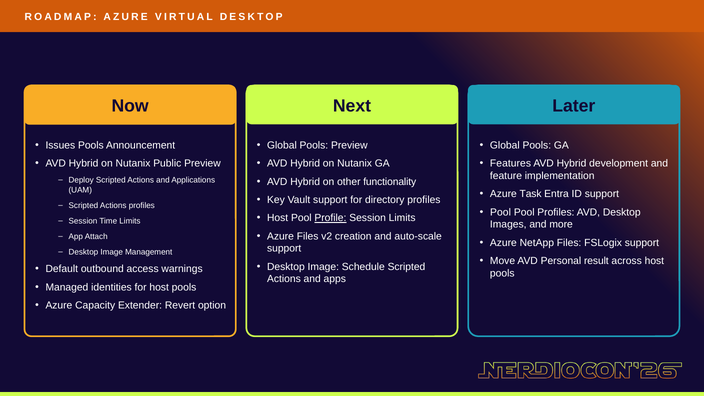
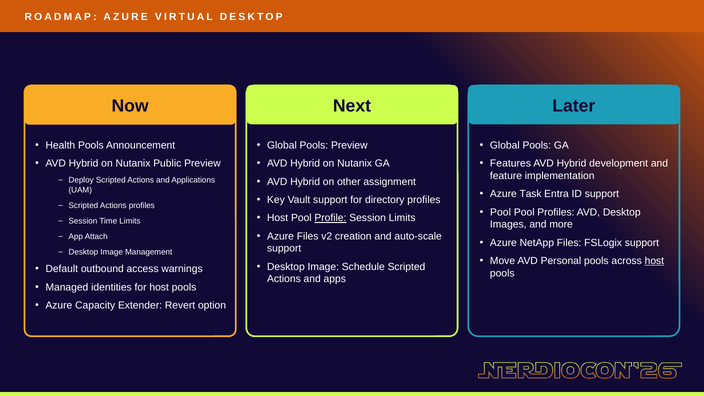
Issues: Issues -> Health
functionality: functionality -> assignment
Personal result: result -> pools
host at (654, 261) underline: none -> present
